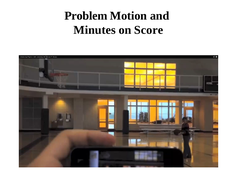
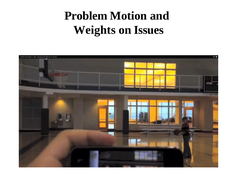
Minutes: Minutes -> Weights
Score: Score -> Issues
